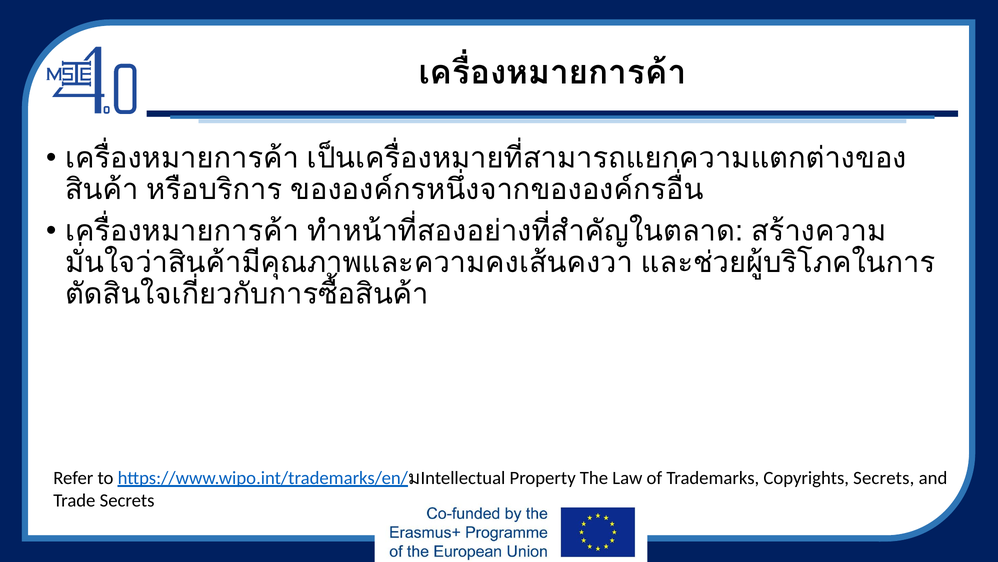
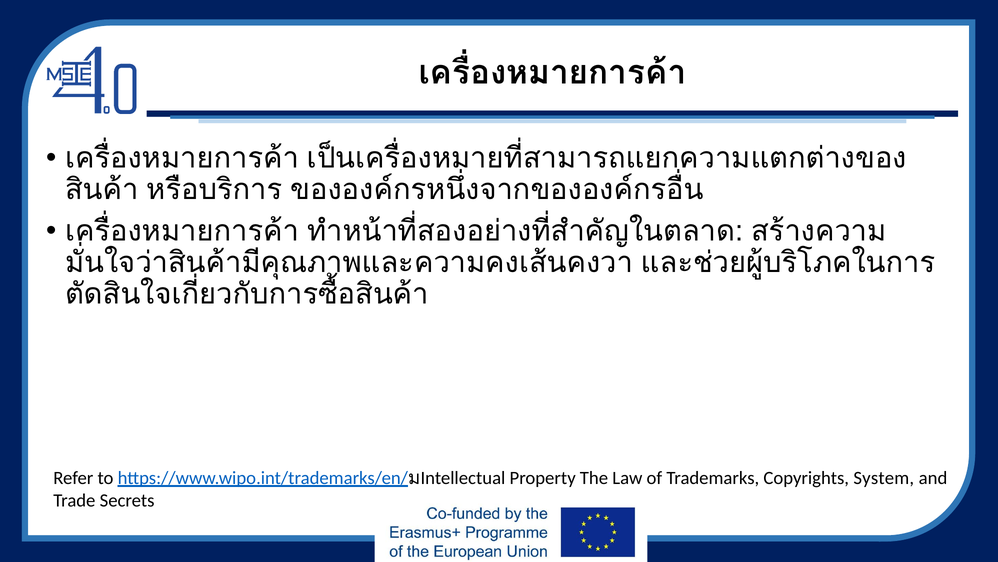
Copyrights Secrets: Secrets -> System
